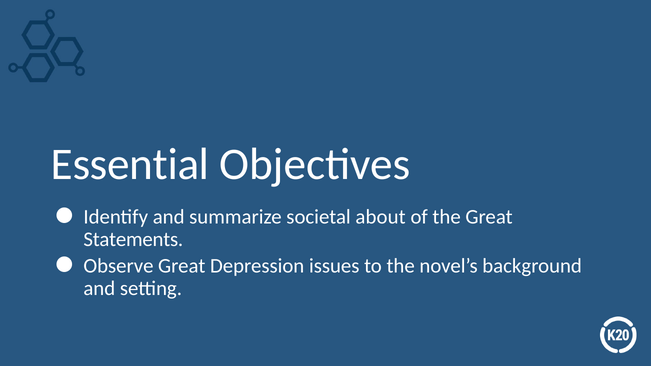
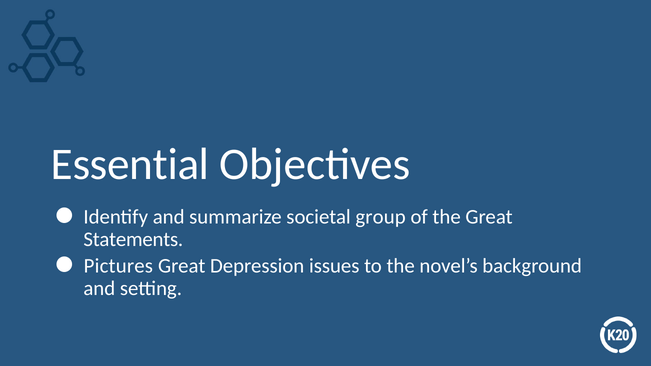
about: about -> group
Observe: Observe -> Pictures
